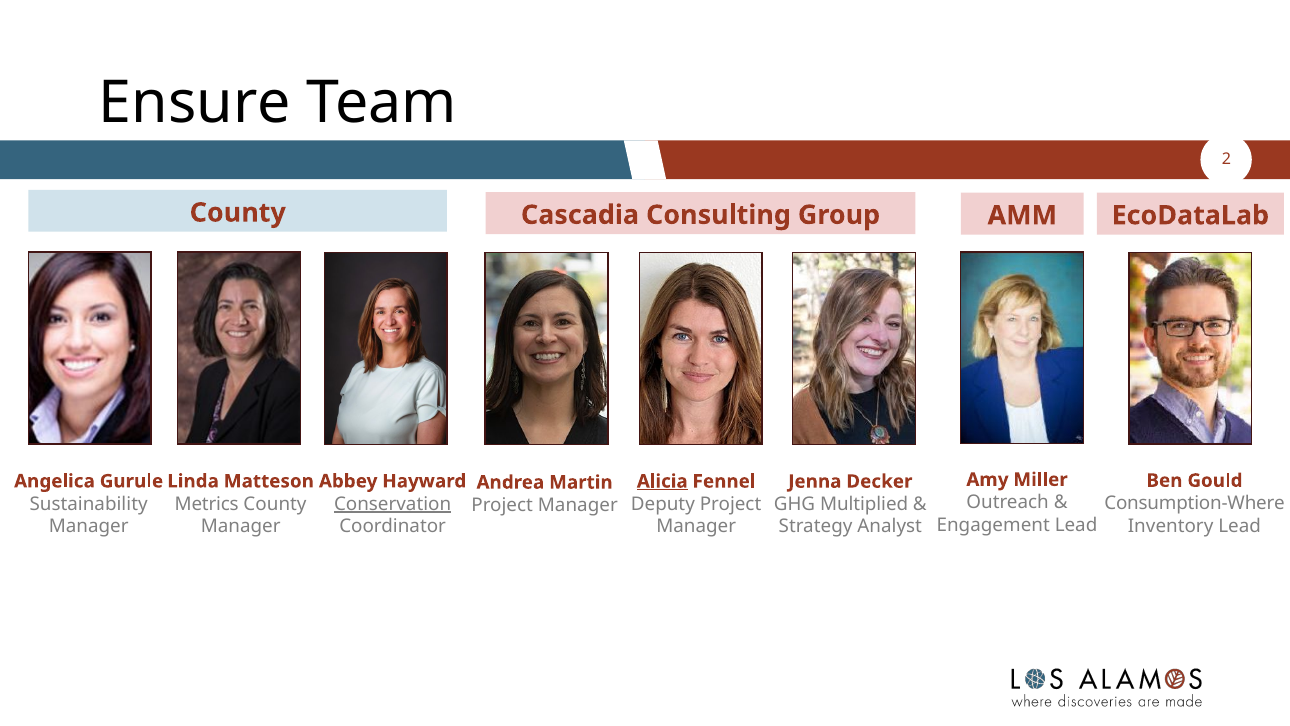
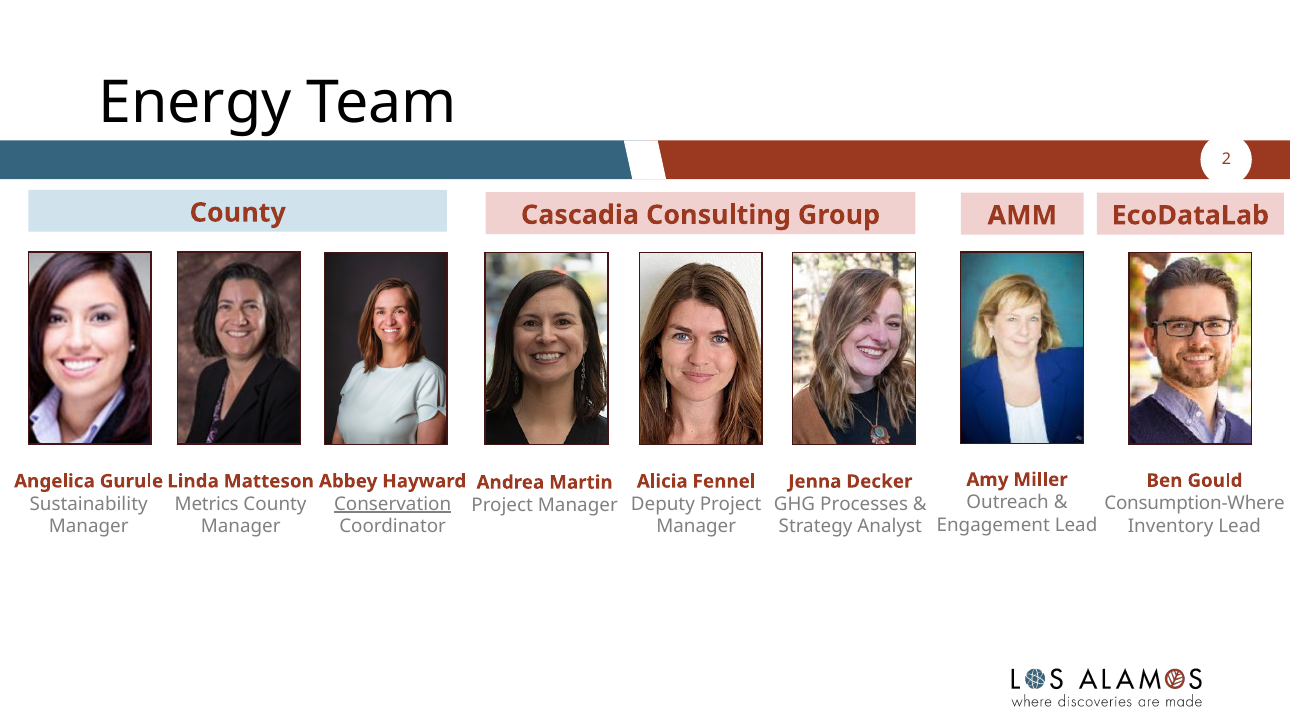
Ensure: Ensure -> Energy
Alicia underline: present -> none
Multiplied: Multiplied -> Processes
